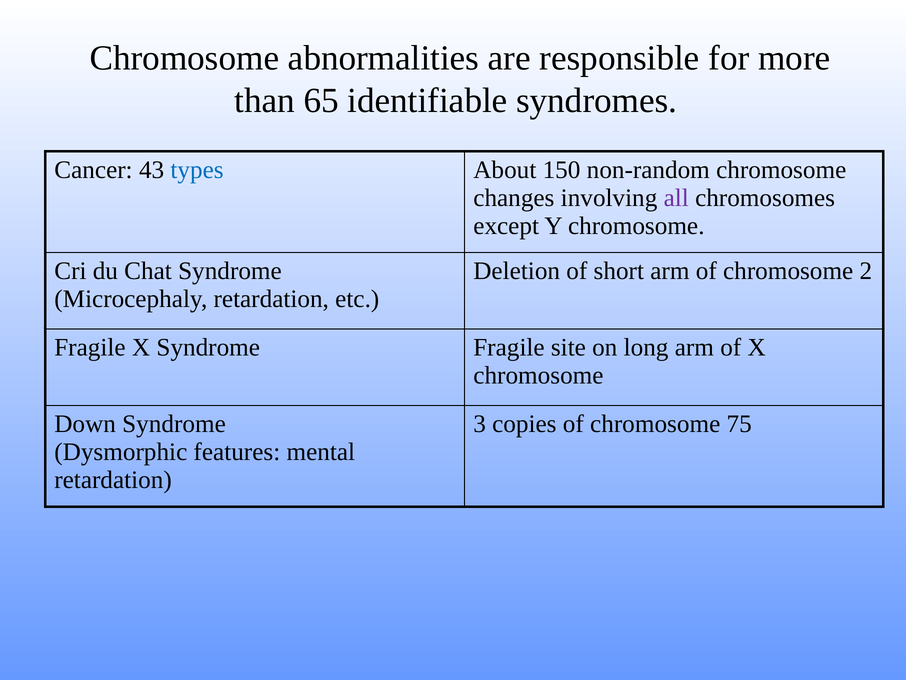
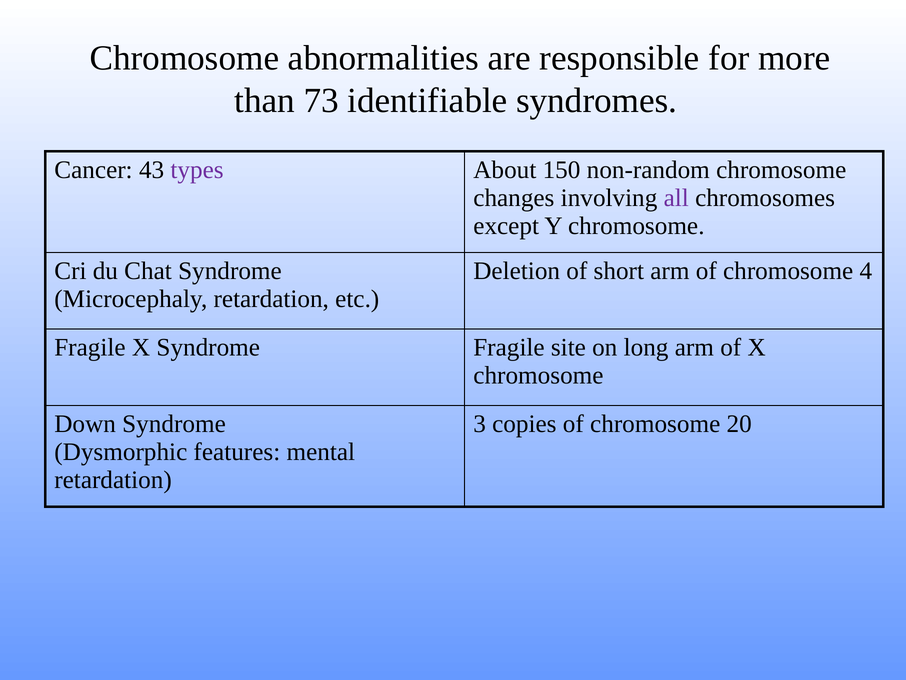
65: 65 -> 73
types colour: blue -> purple
2: 2 -> 4
75: 75 -> 20
